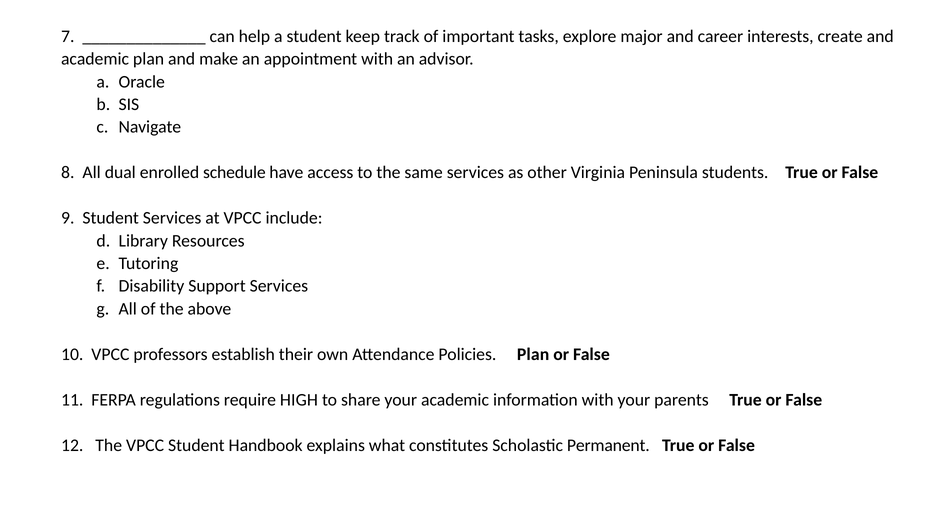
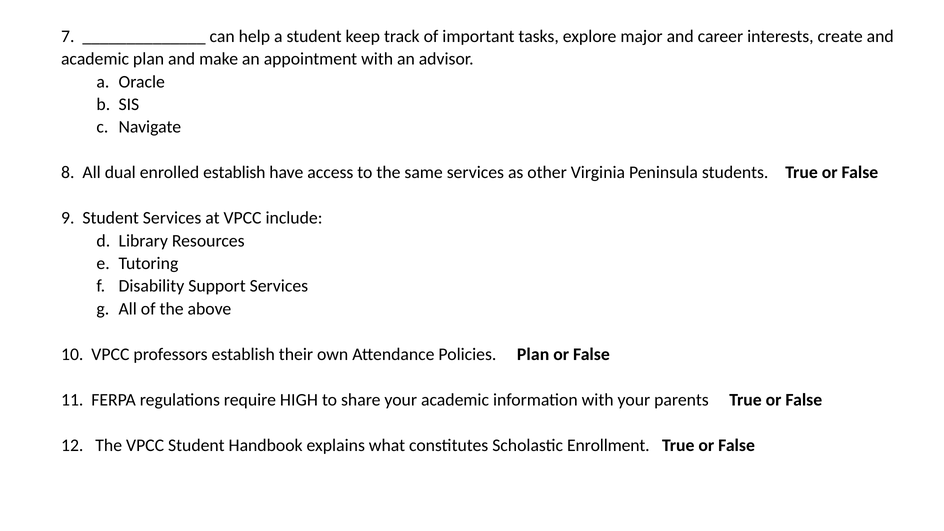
enrolled schedule: schedule -> establish
Permanent: Permanent -> Enrollment
